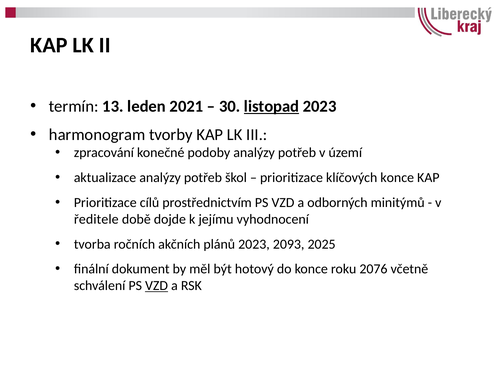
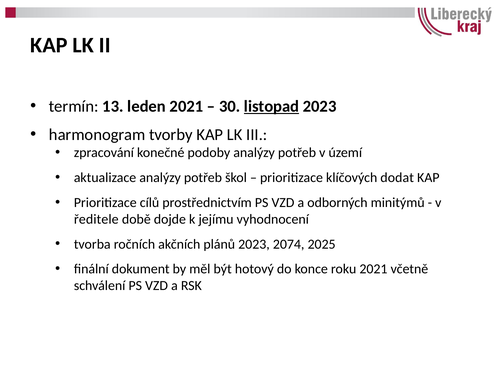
klíčových konce: konce -> dodat
2093: 2093 -> 2074
roku 2076: 2076 -> 2021
VZD at (157, 285) underline: present -> none
